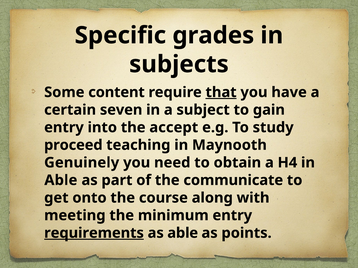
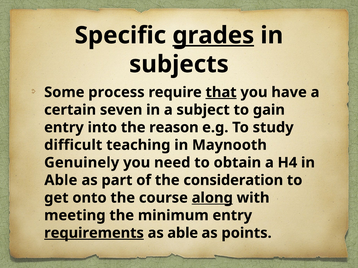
grades underline: none -> present
content: content -> process
accept: accept -> reason
proceed: proceed -> difficult
communicate: communicate -> consideration
along underline: none -> present
